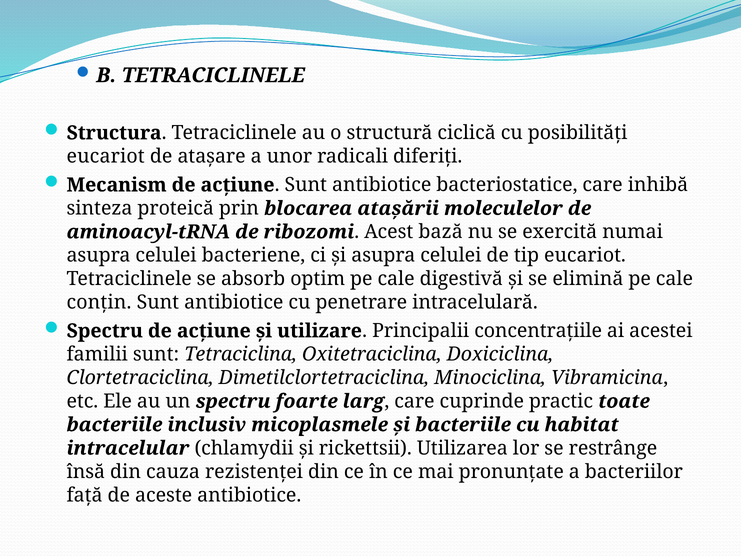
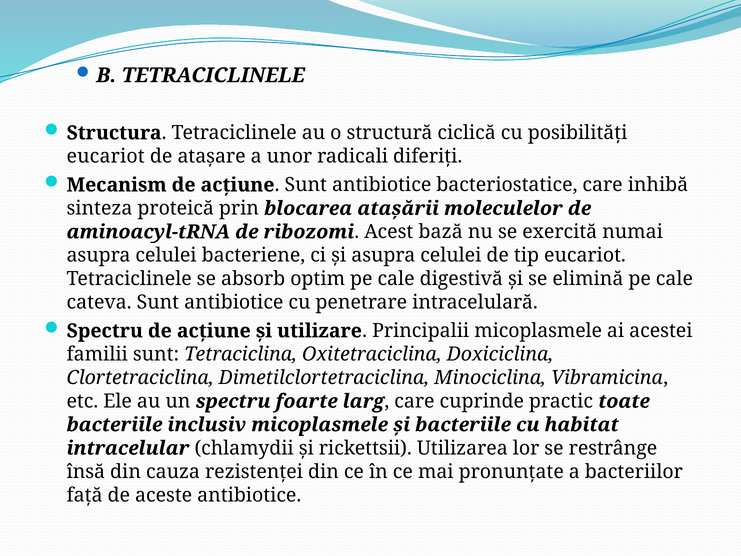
conţin: conţin -> cateva
Principalii concentraţiile: concentraţiile -> micoplasmele
